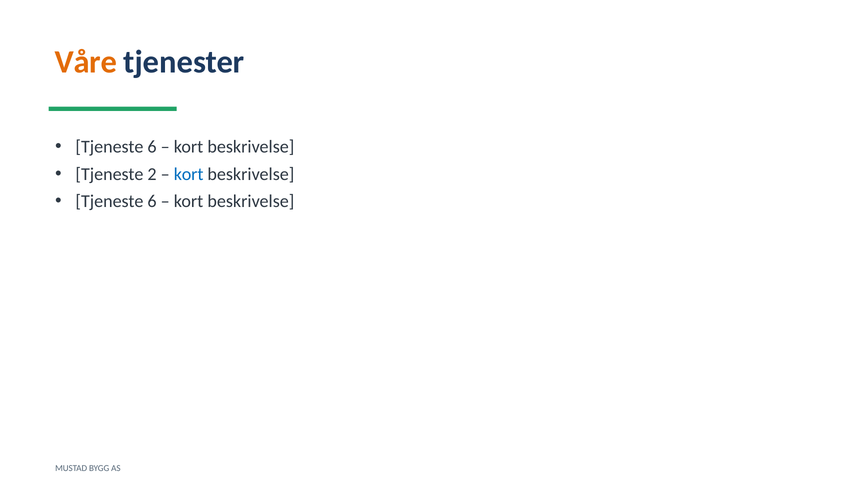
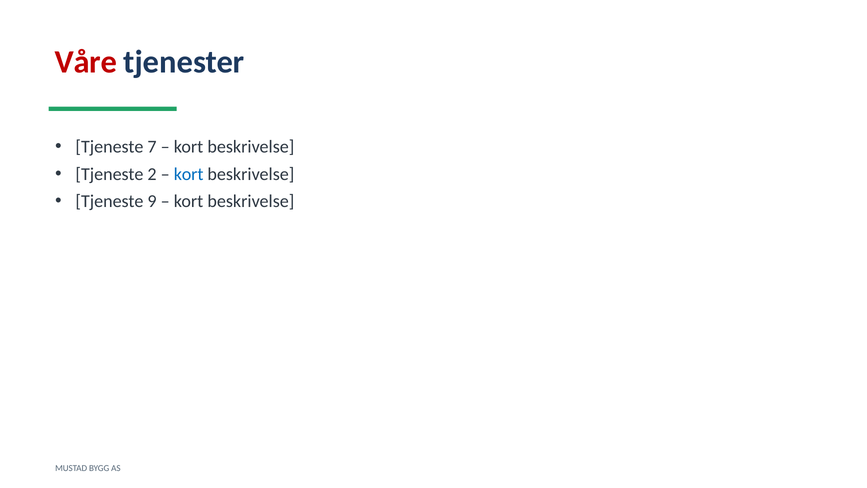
Våre colour: orange -> red
6 at (152, 147): 6 -> 7
6 at (152, 201): 6 -> 9
